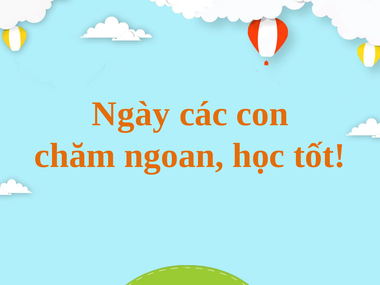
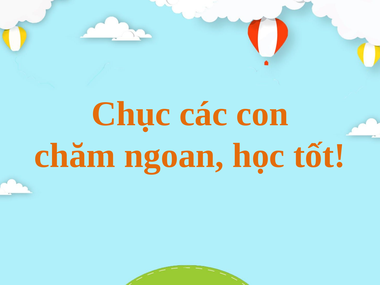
Ngày: Ngày -> Chục
